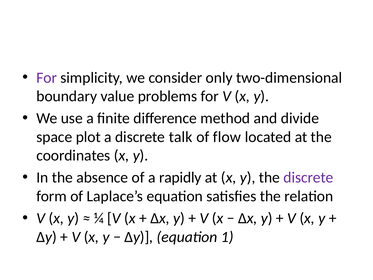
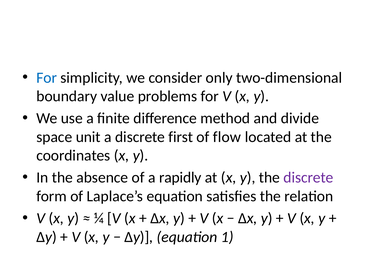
For at (47, 78) colour: purple -> blue
plot: plot -> unit
talk: talk -> first
